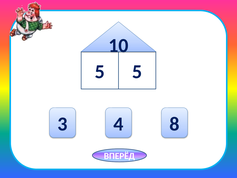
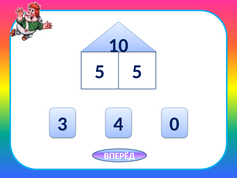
8: 8 -> 0
